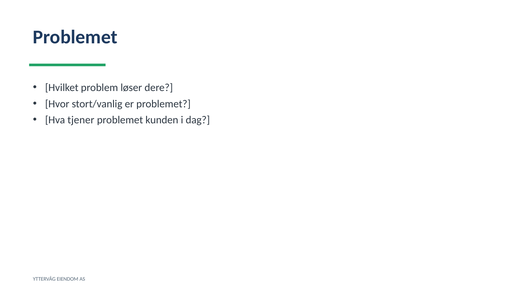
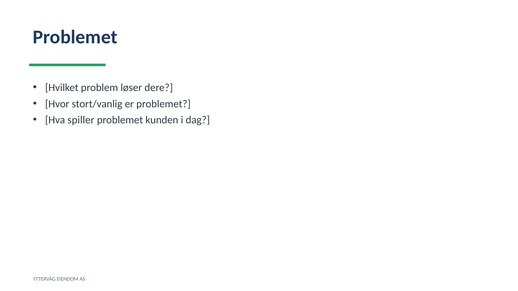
tjener: tjener -> spiller
